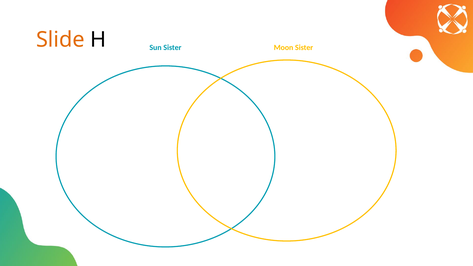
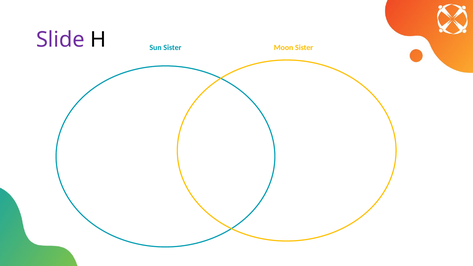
Slide colour: orange -> purple
